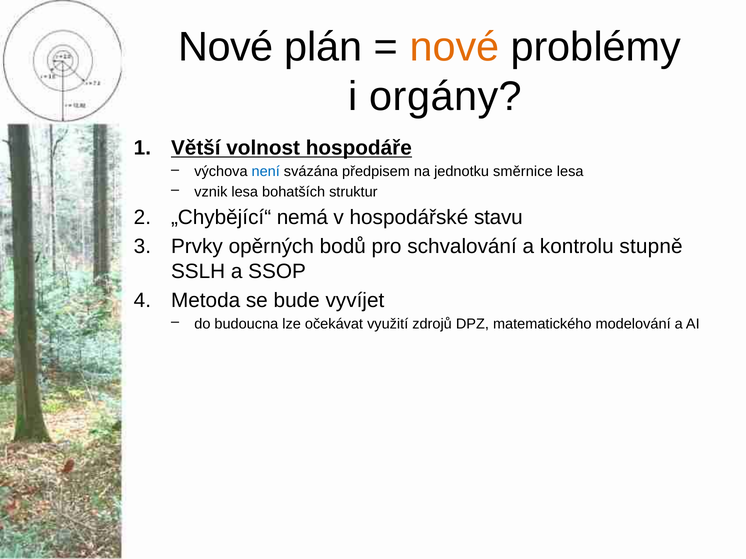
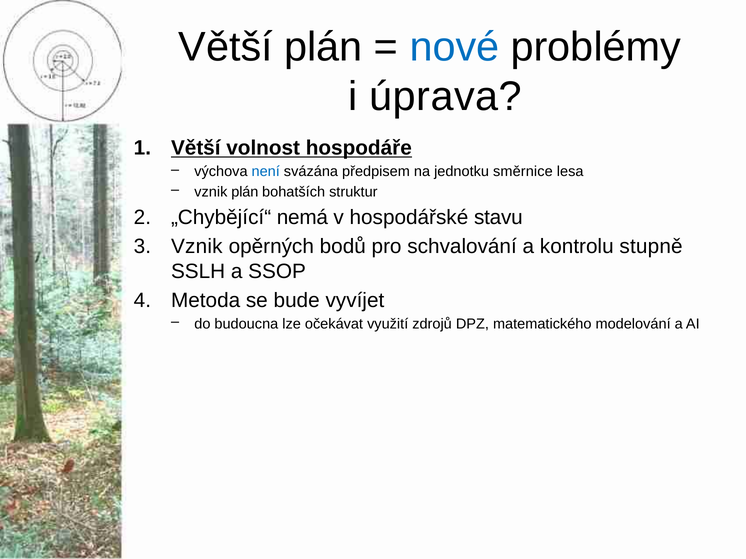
Nové at (226, 47): Nové -> Větší
nové at (454, 47) colour: orange -> blue
orgány: orgány -> úprava
vznik lesa: lesa -> plán
Prvky at (197, 247): Prvky -> Vznik
